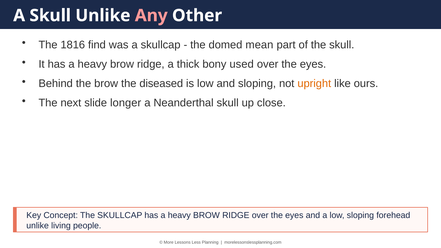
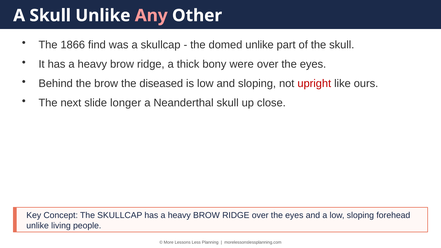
1816: 1816 -> 1866
domed mean: mean -> unlike
used: used -> were
upright colour: orange -> red
